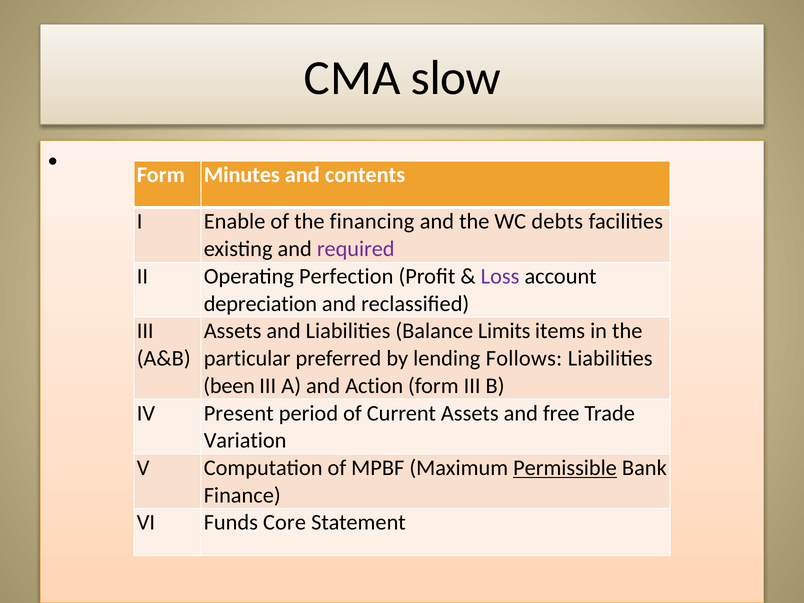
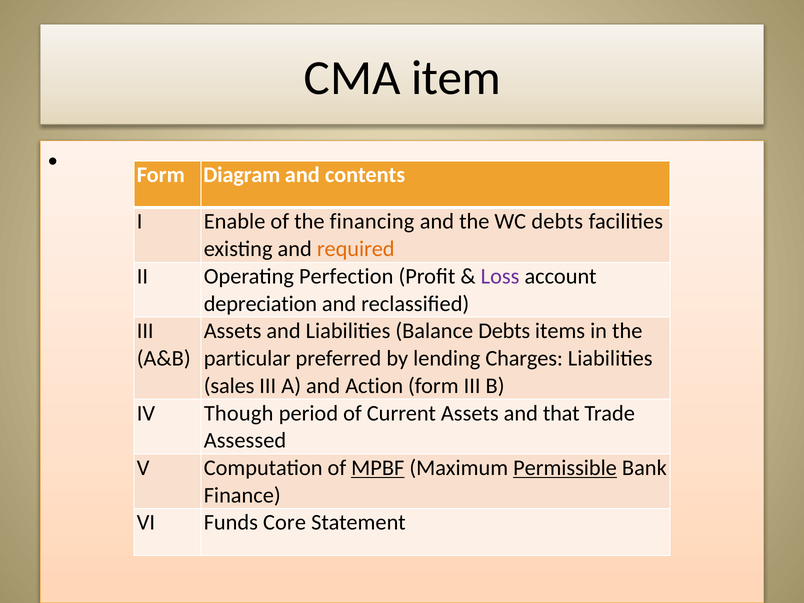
slow: slow -> item
Minutes: Minutes -> Diagram
required colour: purple -> orange
Balance Limits: Limits -> Debts
Follows: Follows -> Charges
been: been -> sales
Present: Present -> Though
free: free -> that
Variation: Variation -> Assessed
MPBF underline: none -> present
